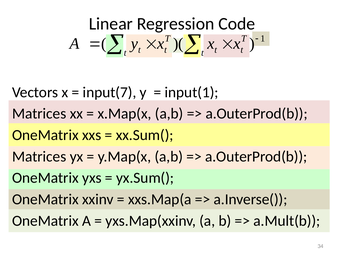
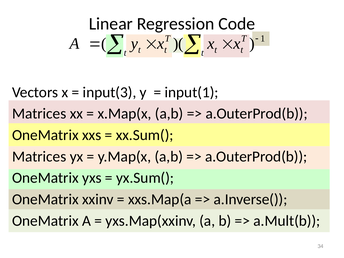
input(7: input(7 -> input(3
